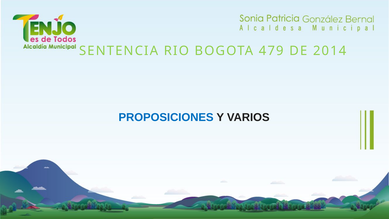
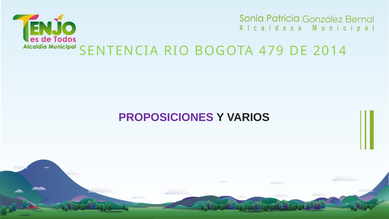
PROPOSICIONES colour: blue -> purple
